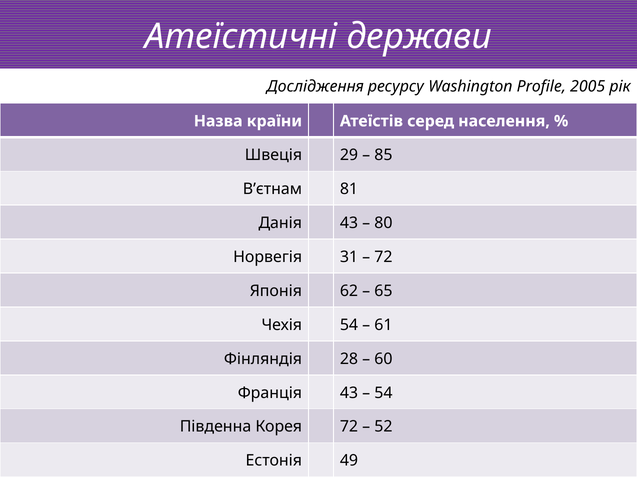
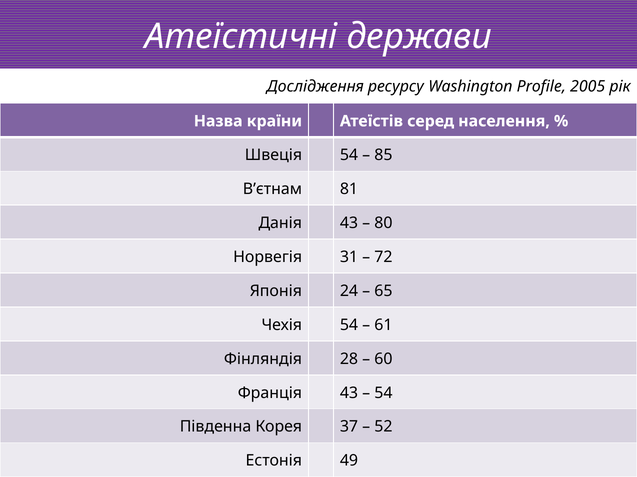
Швеція 29: 29 -> 54
62: 62 -> 24
Корея 72: 72 -> 37
